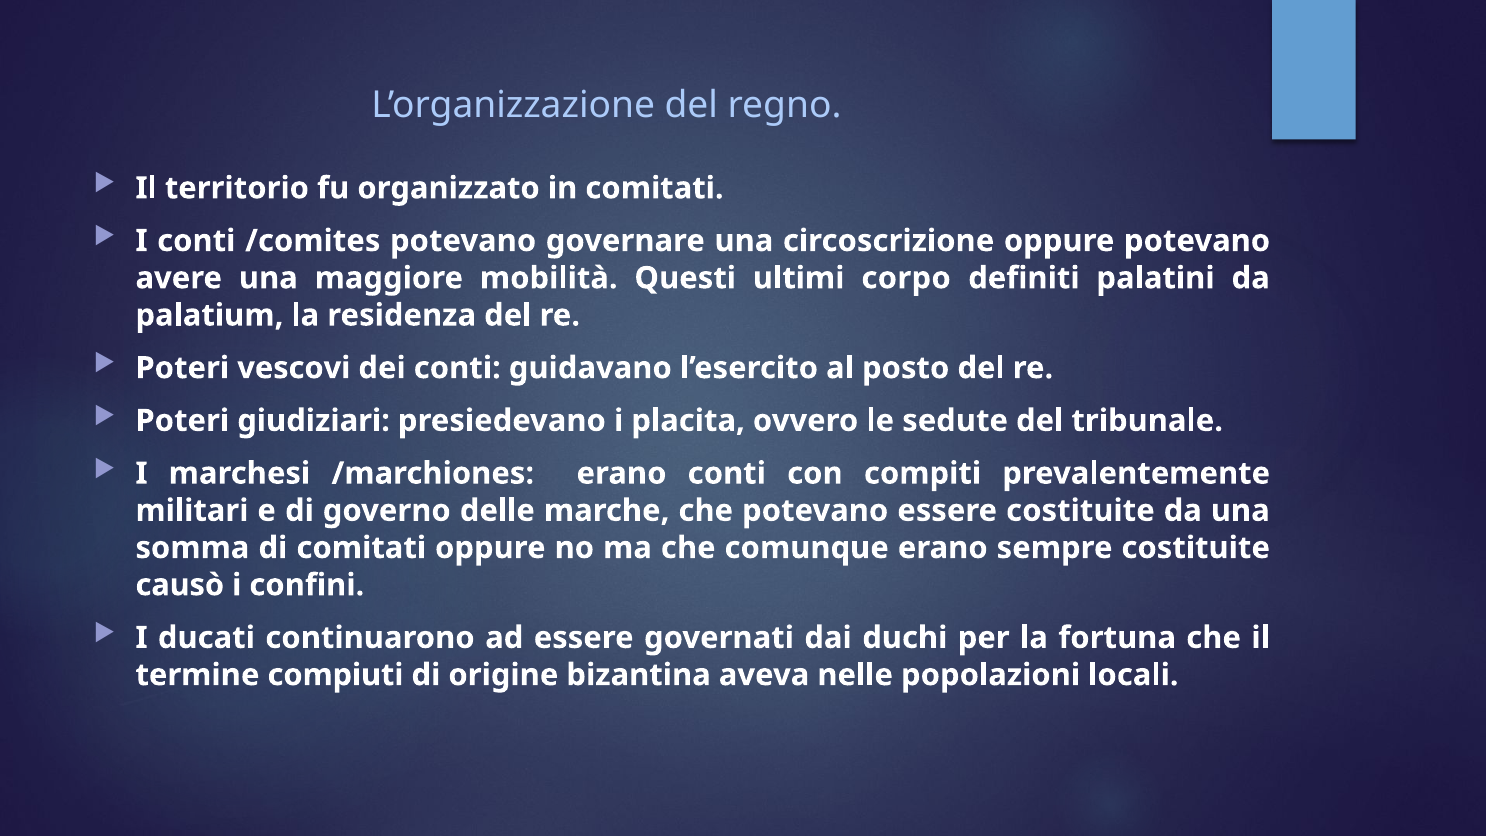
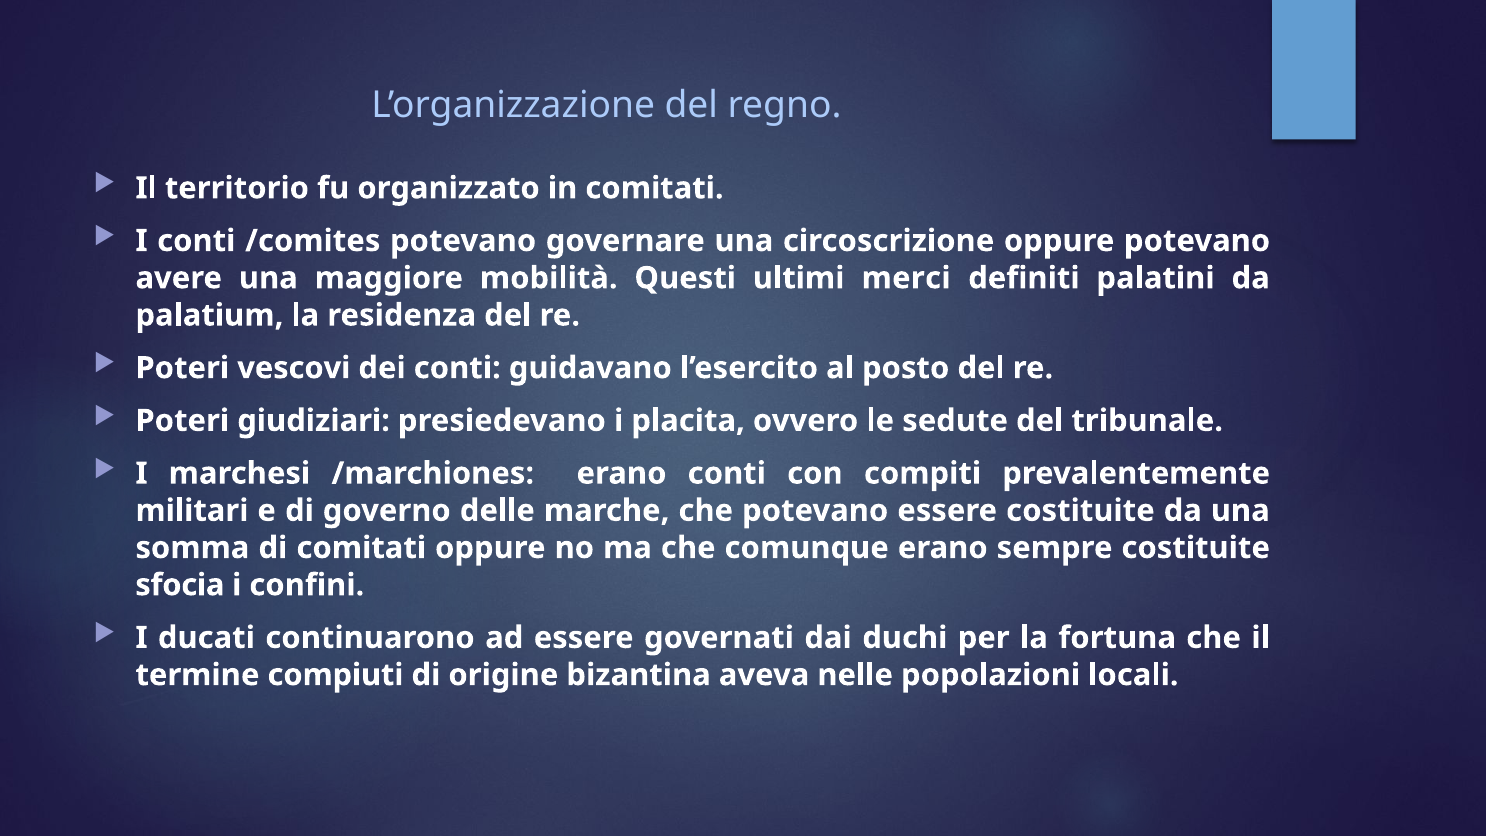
corpo: corpo -> merci
causò: causò -> sfocia
